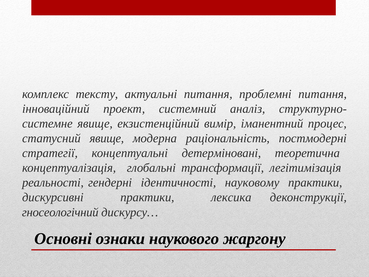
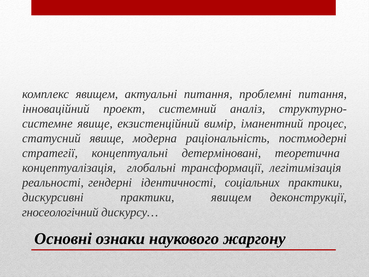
комплекс тексту: тексту -> явищем
науковому: науковому -> соціальних
практики лексика: лексика -> явищем
